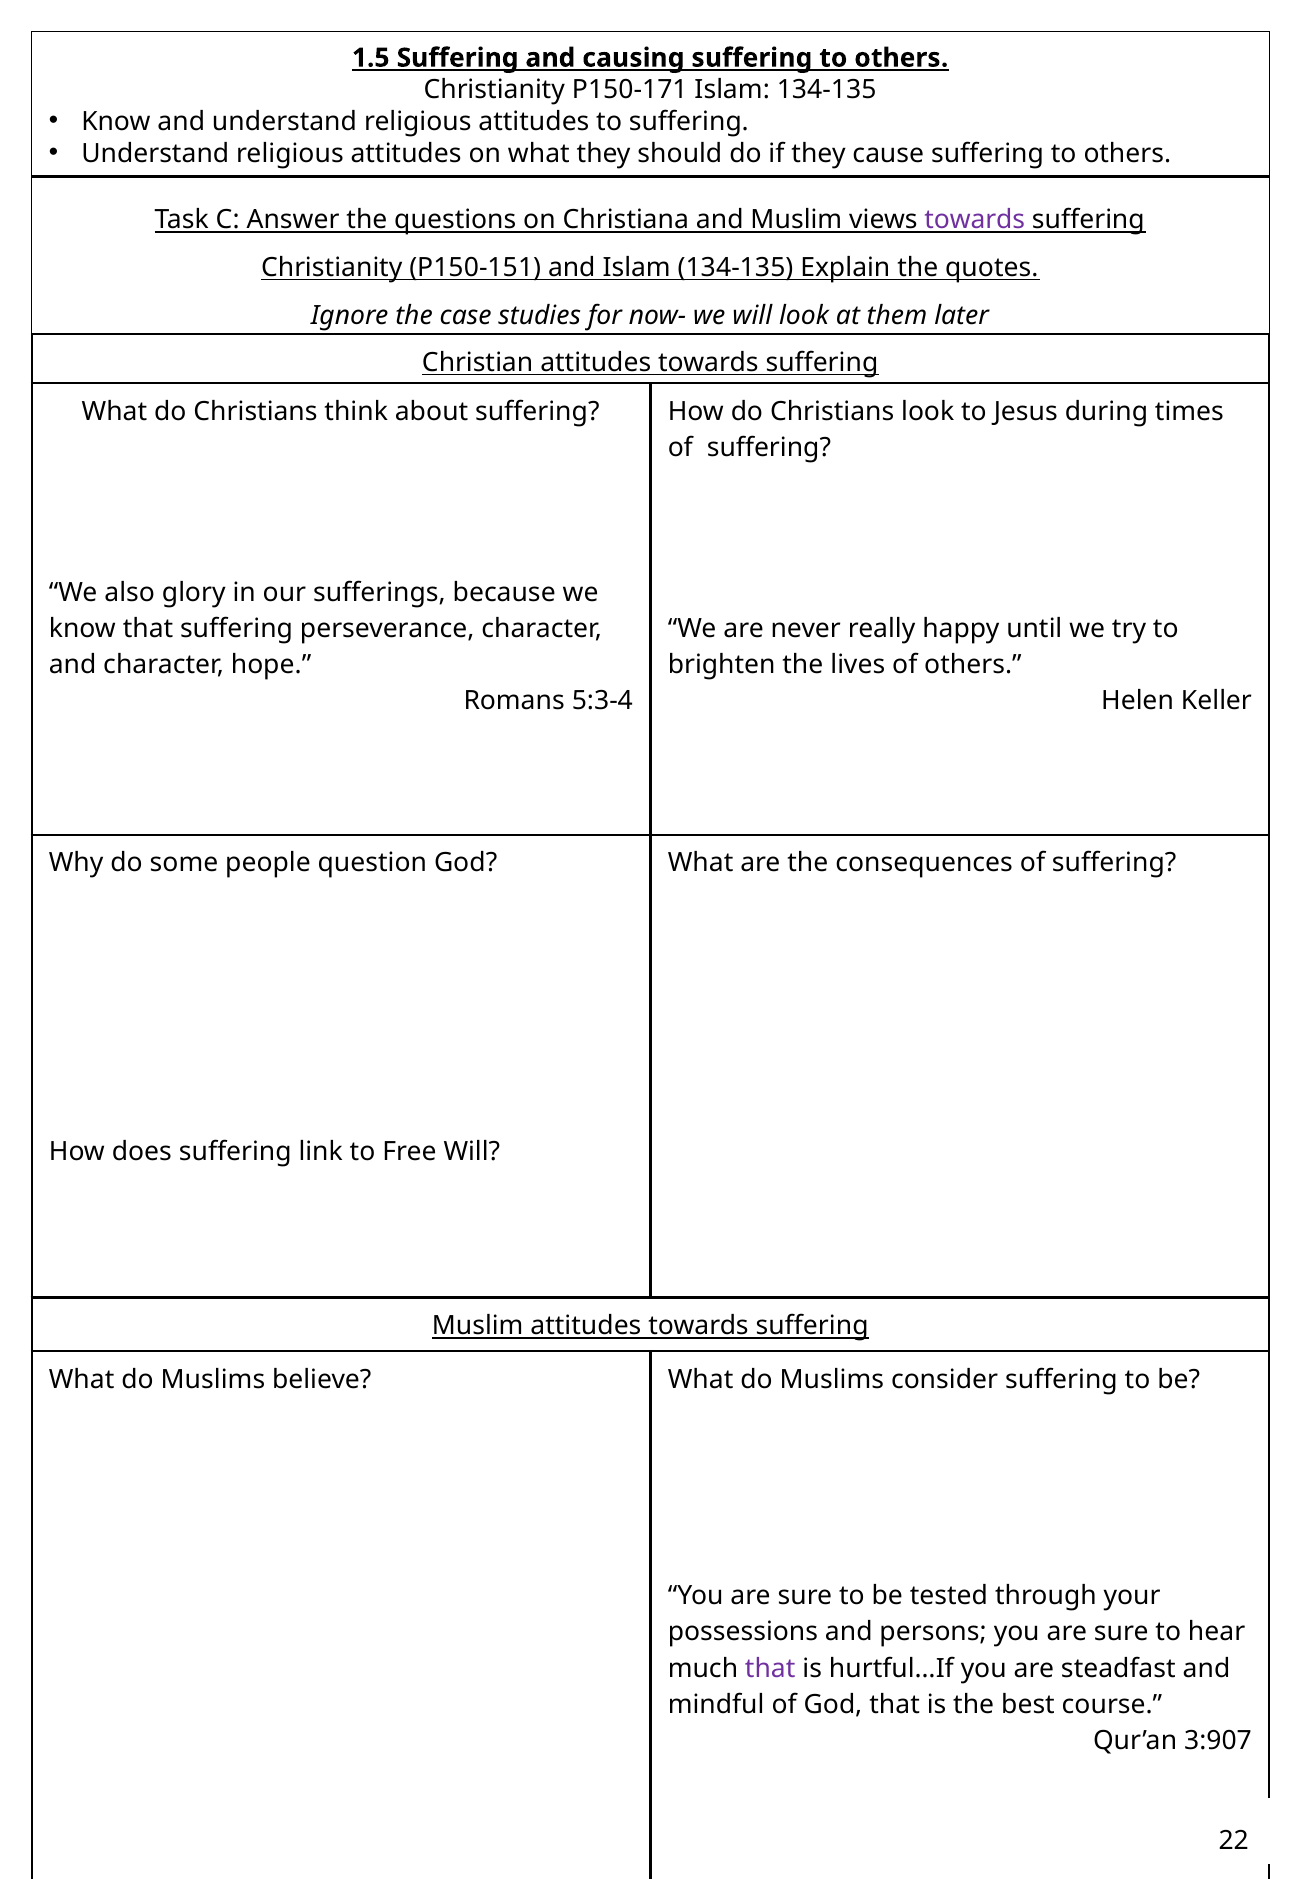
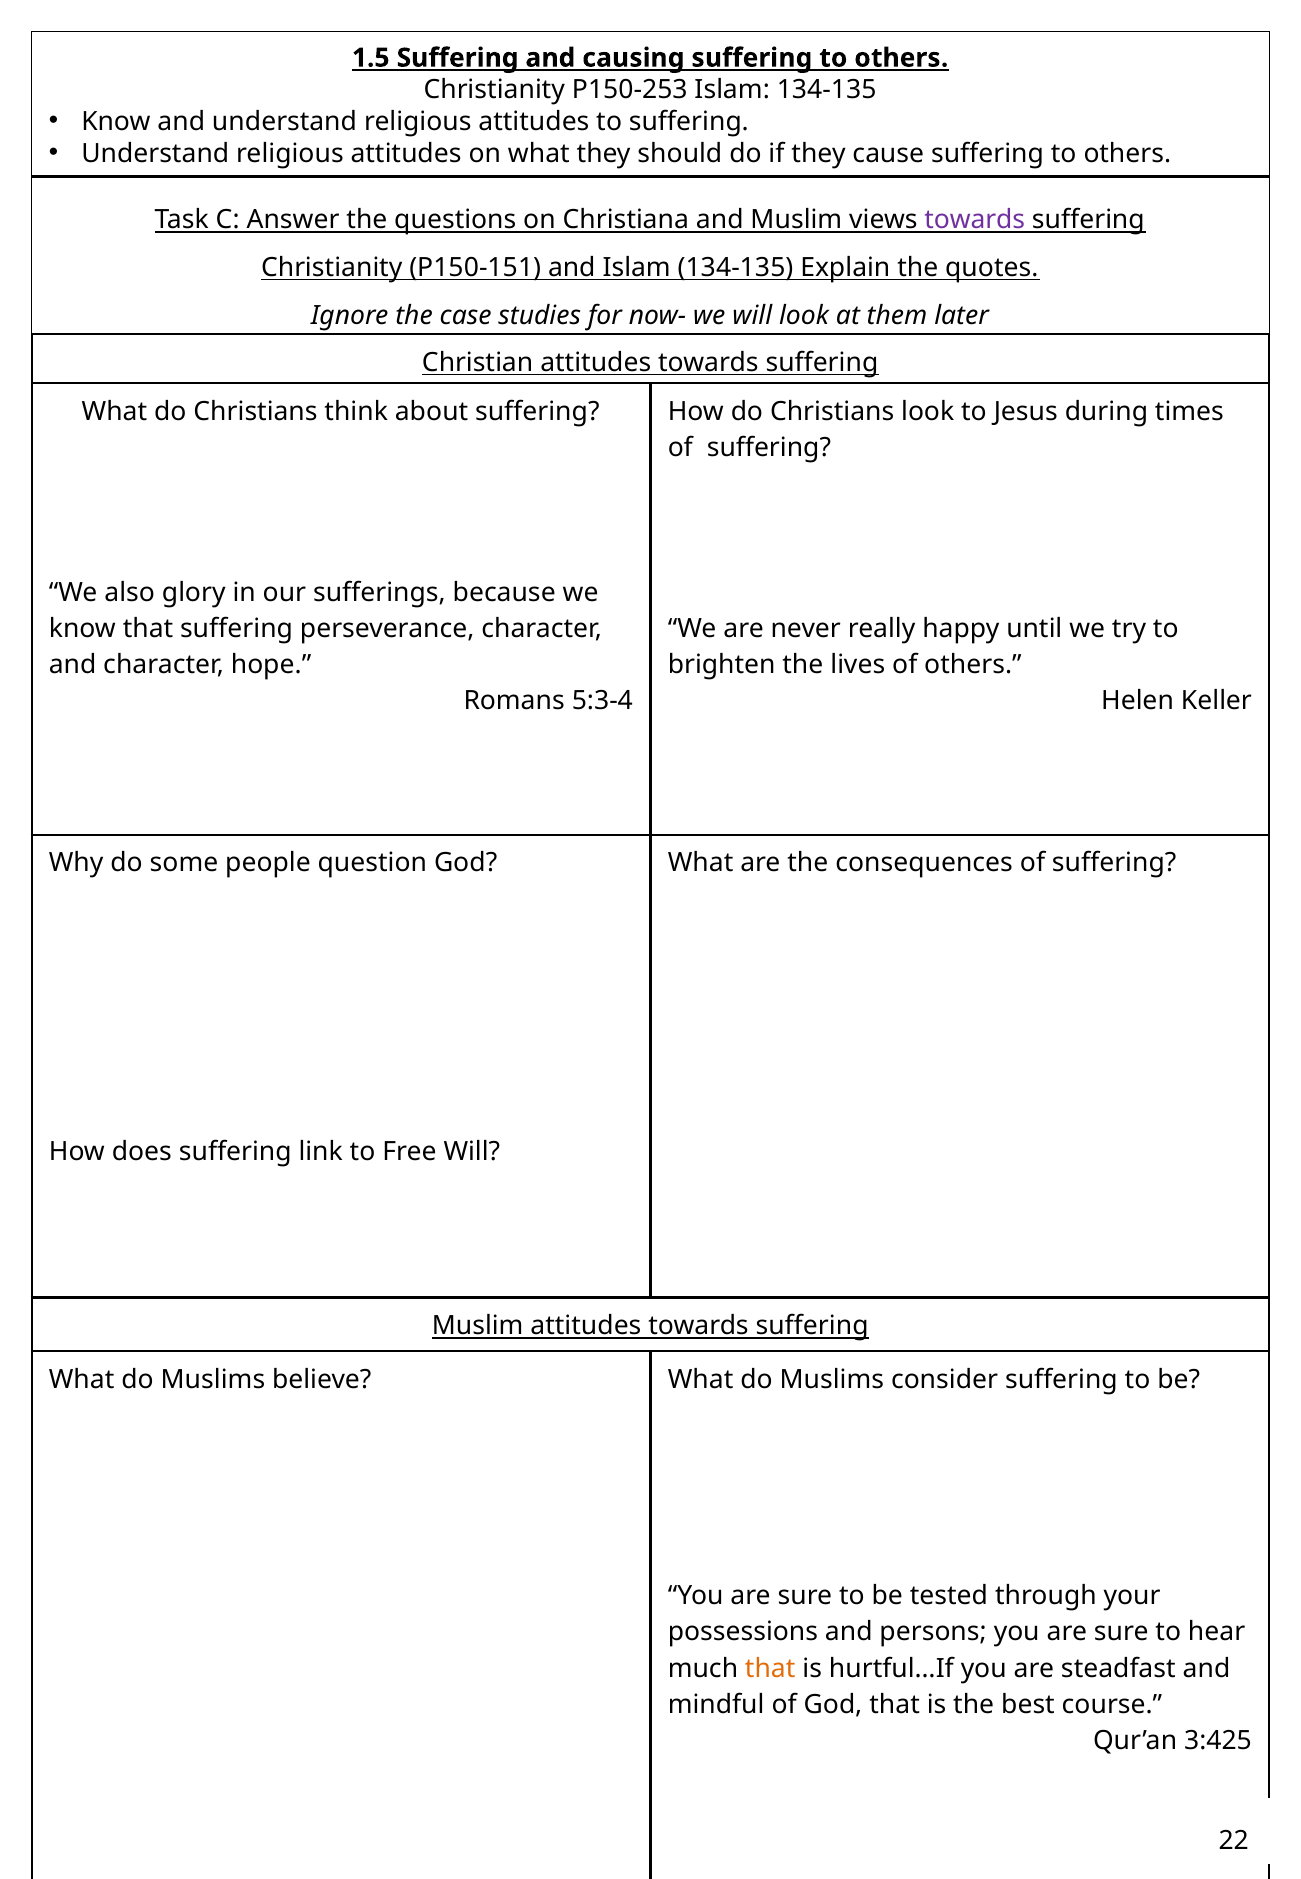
P150-171: P150-171 -> P150-253
that at (770, 1668) colour: purple -> orange
3:907: 3:907 -> 3:425
